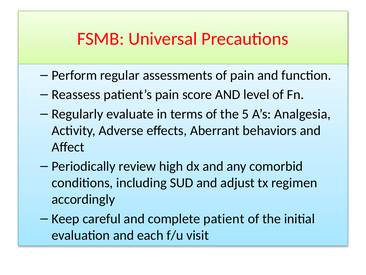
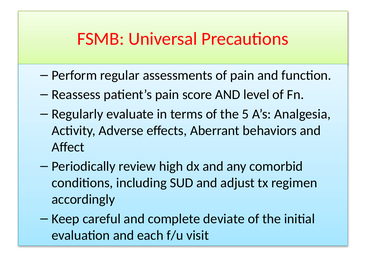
patient: patient -> deviate
